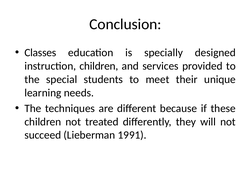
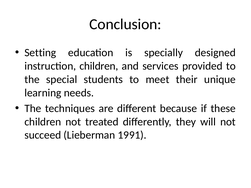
Classes: Classes -> Setting
